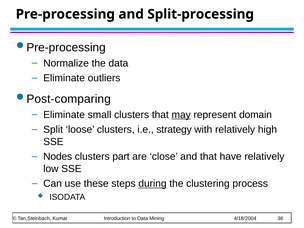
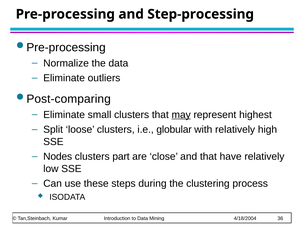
Split-processing: Split-processing -> Step-processing
domain: domain -> highest
strategy: strategy -> globular
during underline: present -> none
